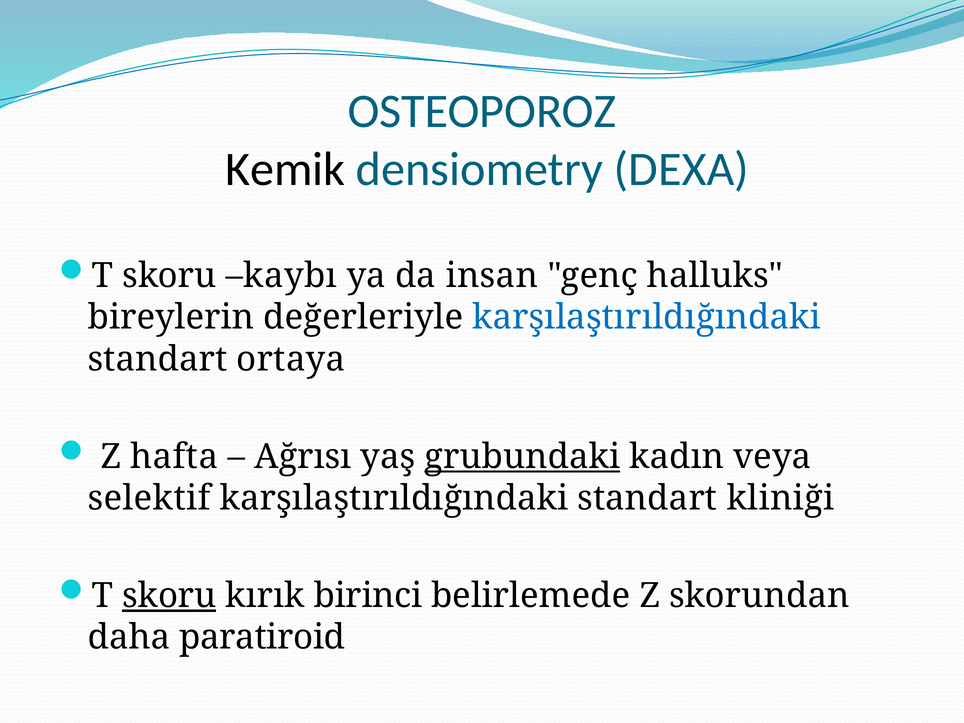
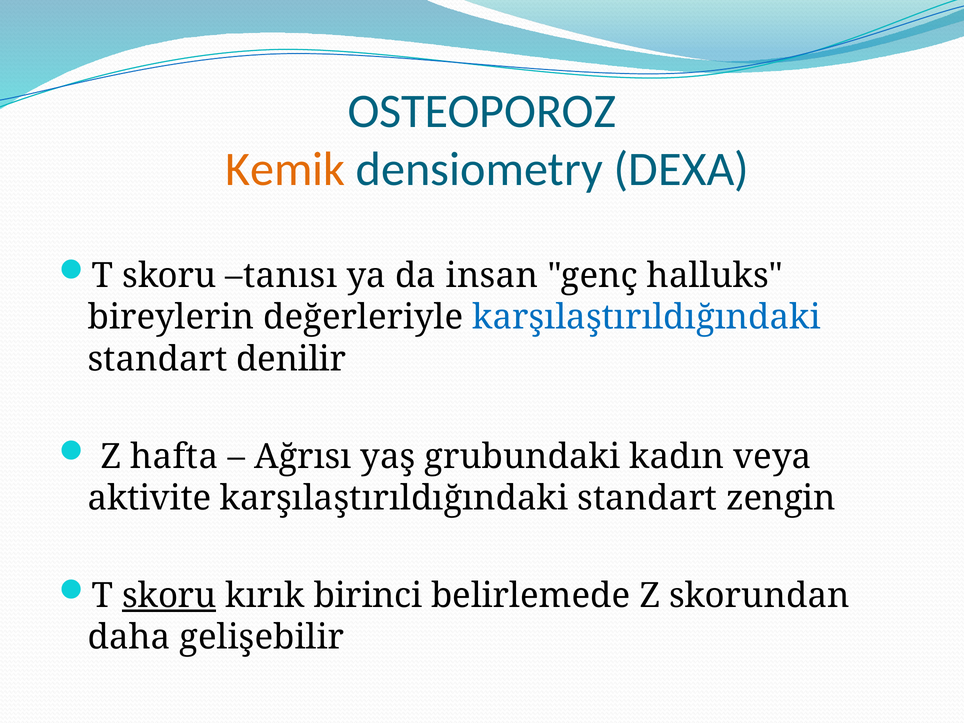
Kemik colour: black -> orange
kaybı: kaybı -> tanısı
ortaya: ortaya -> denilir
grubundaki underline: present -> none
selektif: selektif -> aktivite
kliniği: kliniği -> zengin
paratiroid: paratiroid -> gelişebilir
